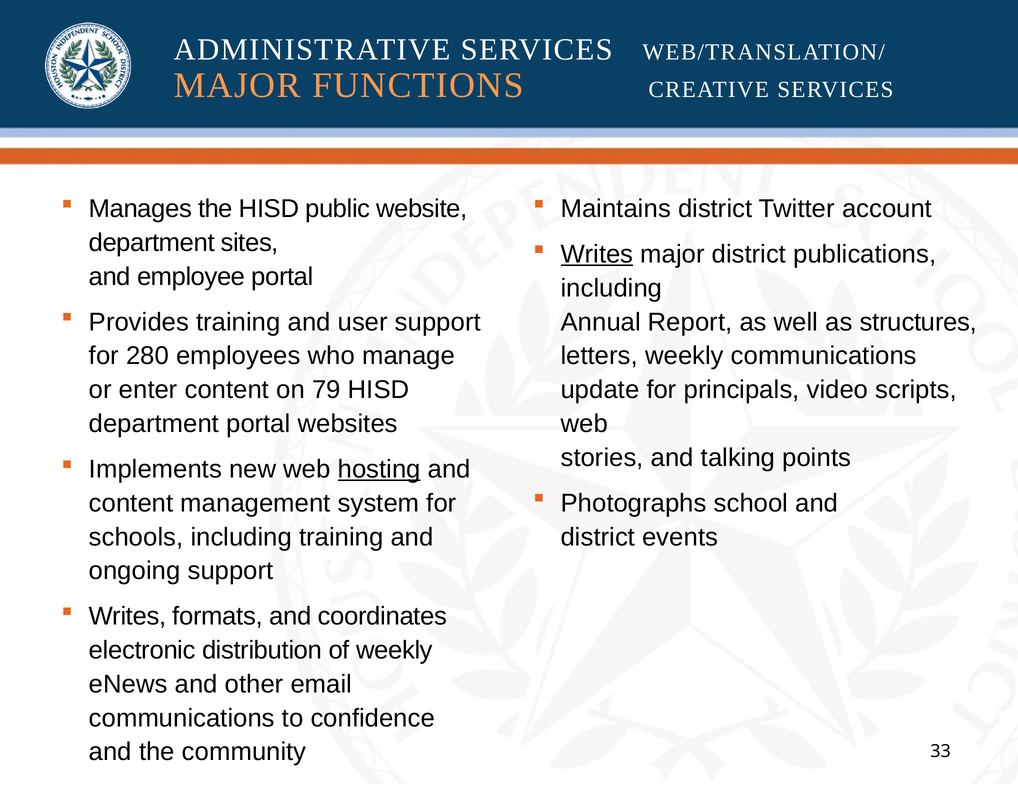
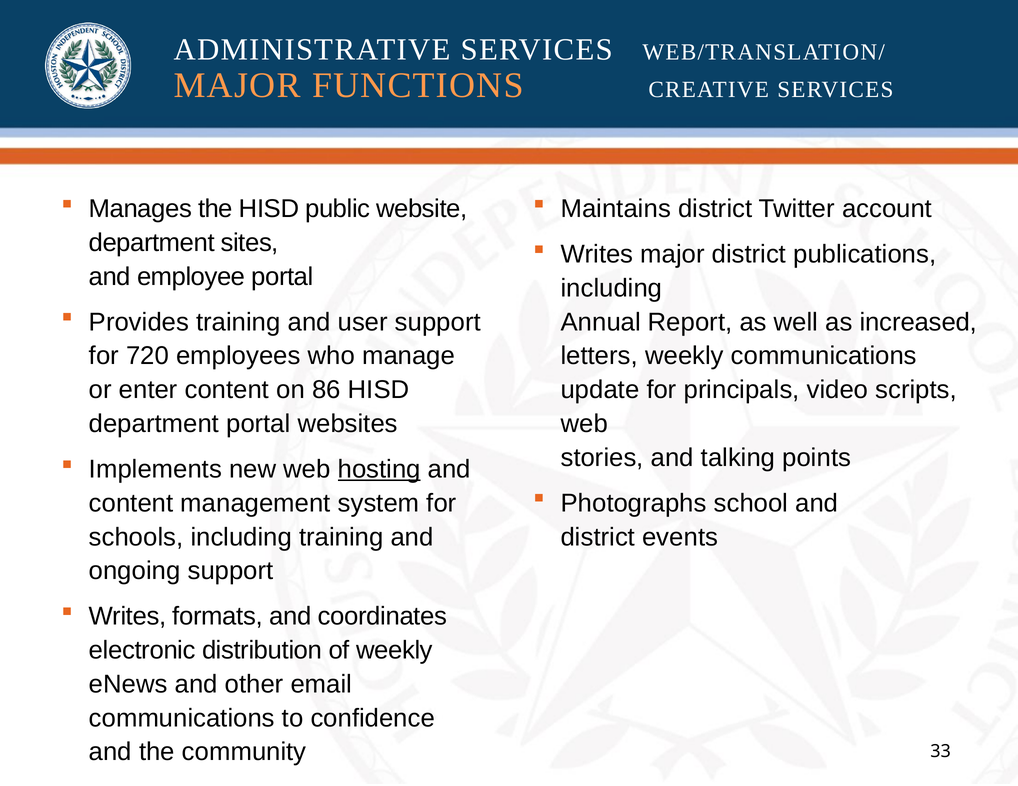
Writes at (597, 255) underline: present -> none
structures: structures -> increased
280: 280 -> 720
79: 79 -> 86
